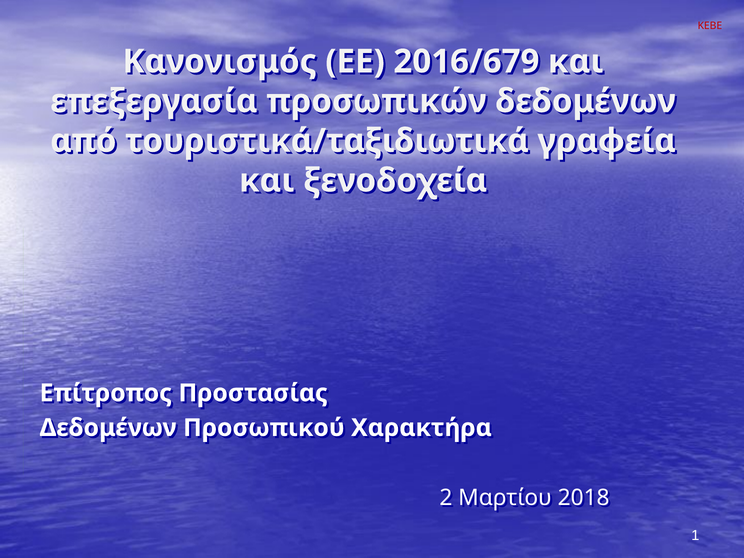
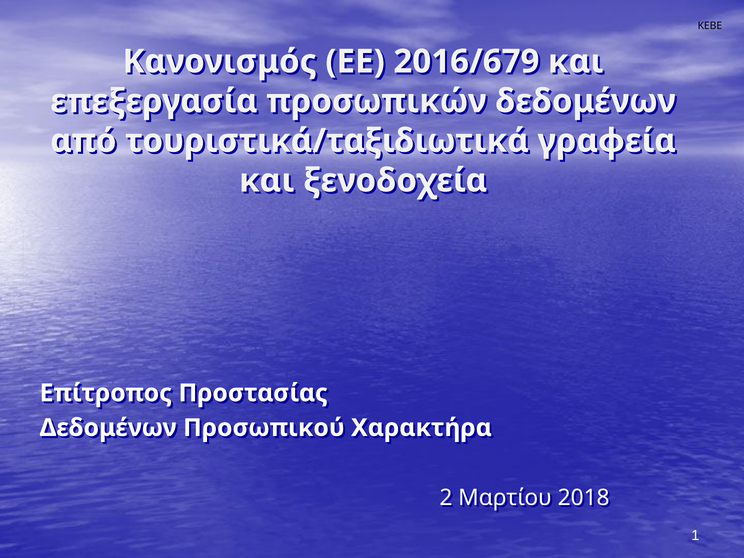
ΚΕΒΕ colour: red -> black
